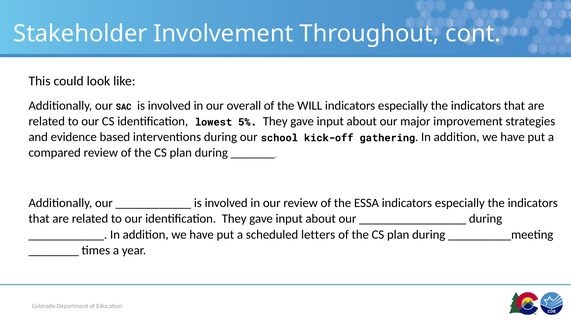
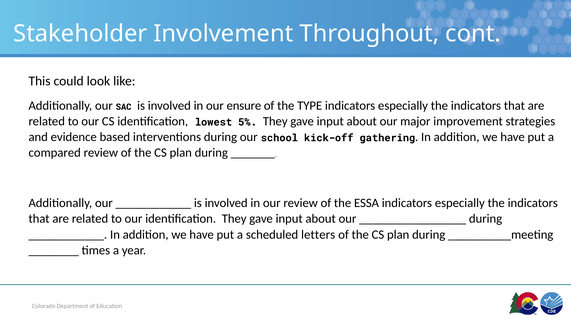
overall: overall -> ensure
WILL: WILL -> TYPE
